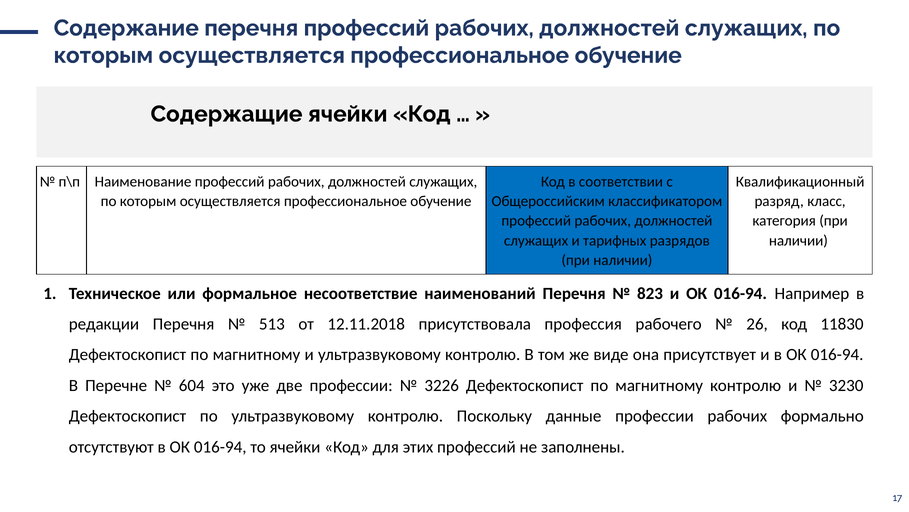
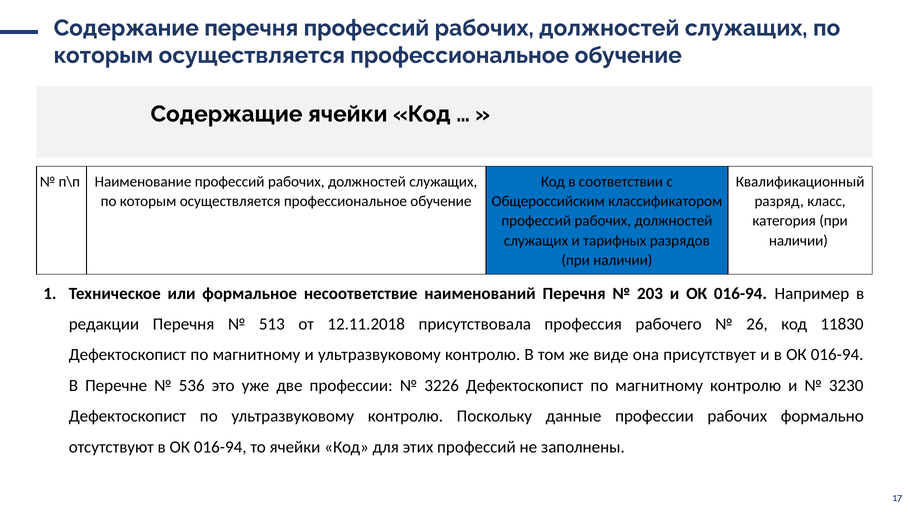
823: 823 -> 203
604: 604 -> 536
